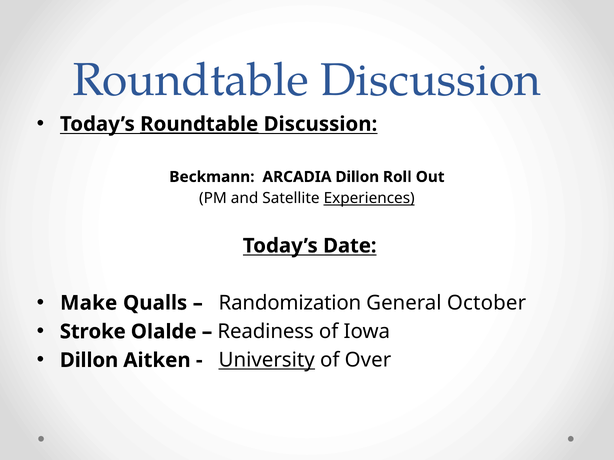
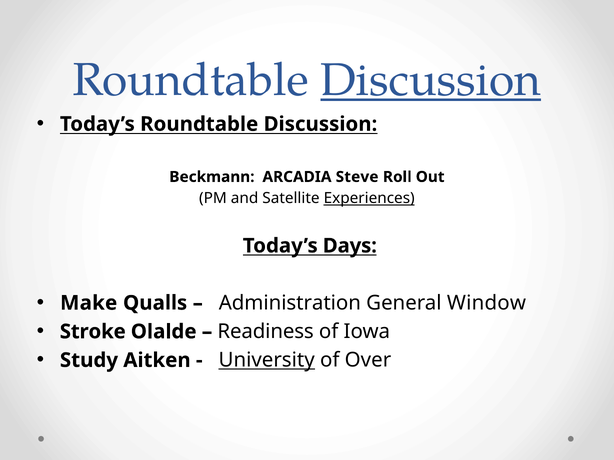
Discussion at (431, 80) underline: none -> present
Roundtable at (199, 124) underline: present -> none
ARCADIA Dillon: Dillon -> Steve
Date: Date -> Days
Randomization: Randomization -> Administration
October: October -> Window
Dillon at (89, 361): Dillon -> Study
